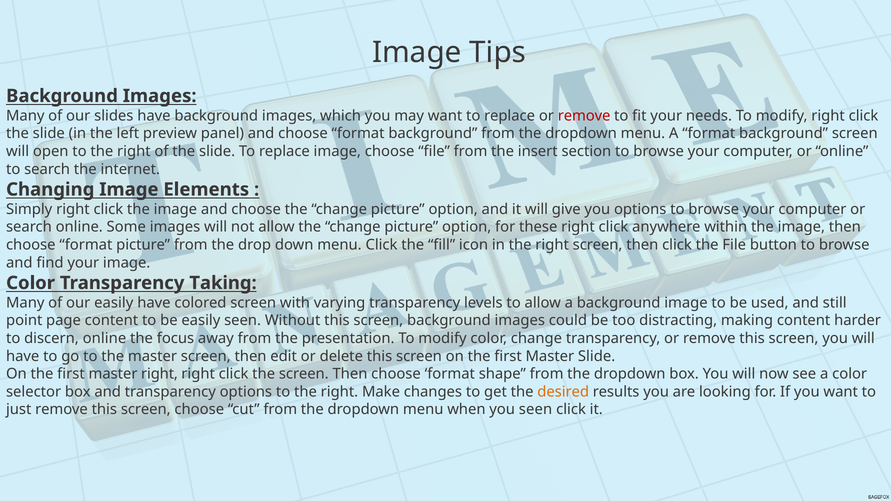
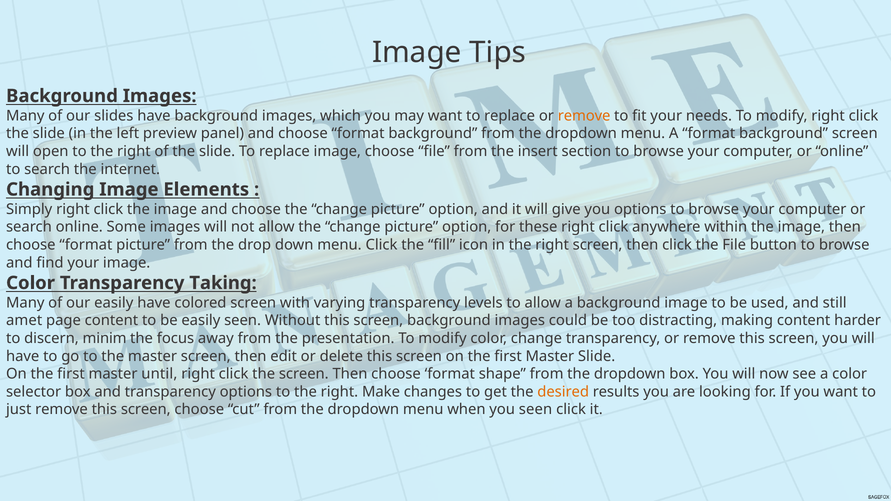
remove at (584, 116) colour: red -> orange
point: point -> amet
discern online: online -> minim
master right: right -> until
